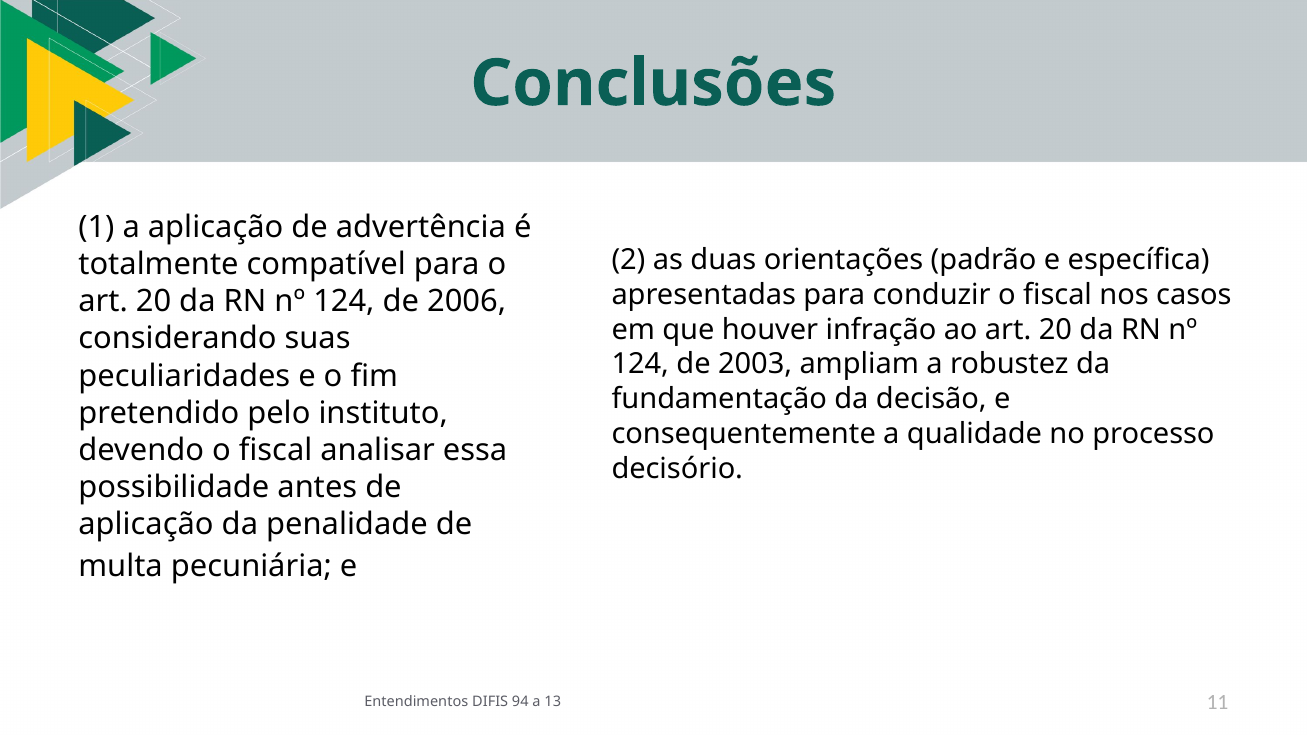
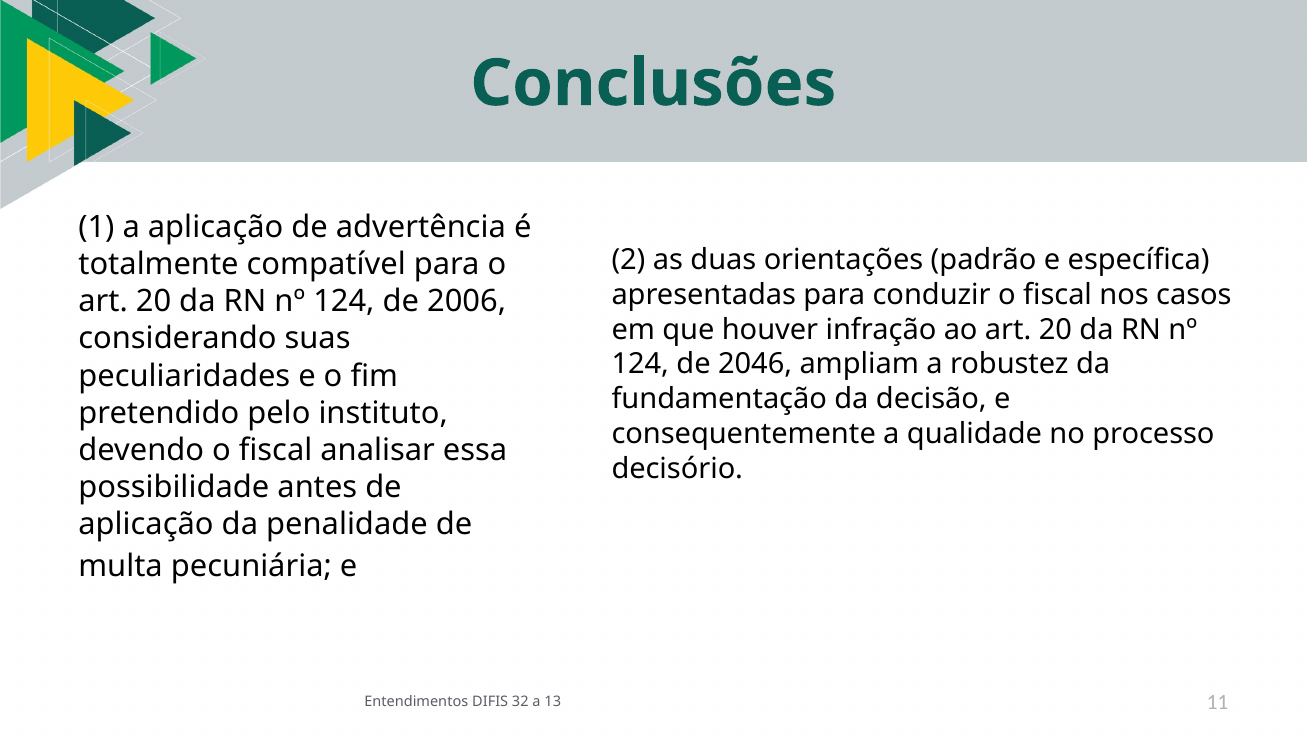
2003: 2003 -> 2046
94: 94 -> 32
